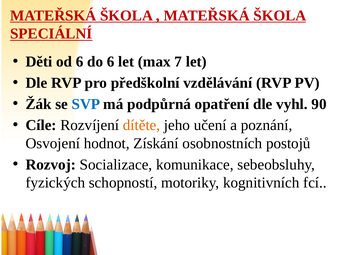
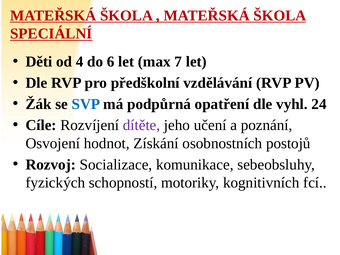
od 6: 6 -> 4
90: 90 -> 24
dítěte colour: orange -> purple
